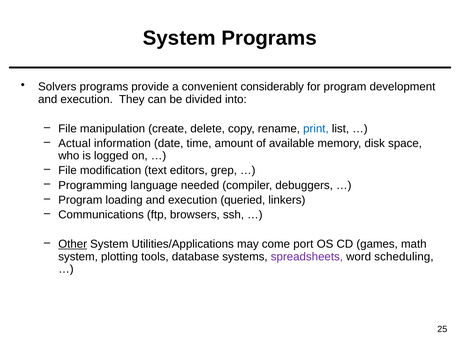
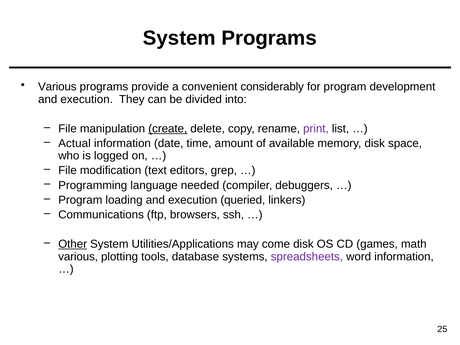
Solvers at (57, 87): Solvers -> Various
create underline: none -> present
print colour: blue -> purple
come port: port -> disk
system at (78, 257): system -> various
word scheduling: scheduling -> information
